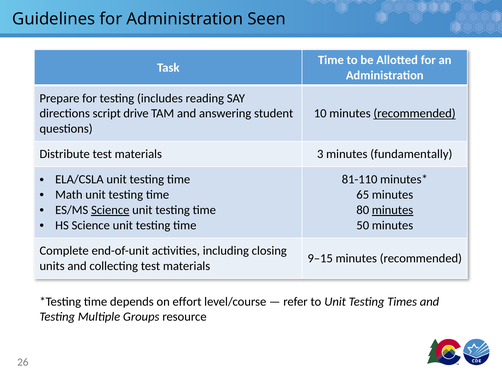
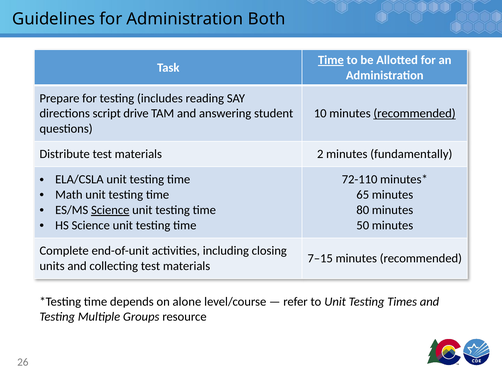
Seen: Seen -> Both
Time at (331, 60) underline: none -> present
3: 3 -> 2
81-110: 81-110 -> 72-110
minutes at (393, 210) underline: present -> none
9–15: 9–15 -> 7–15
effort: effort -> alone
